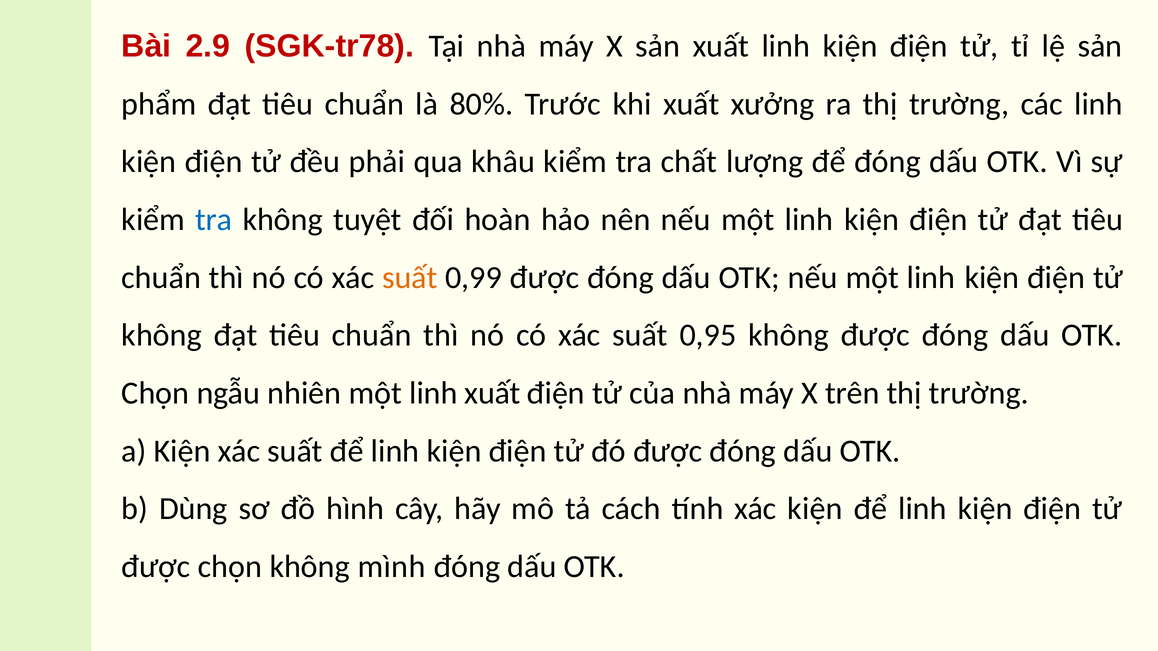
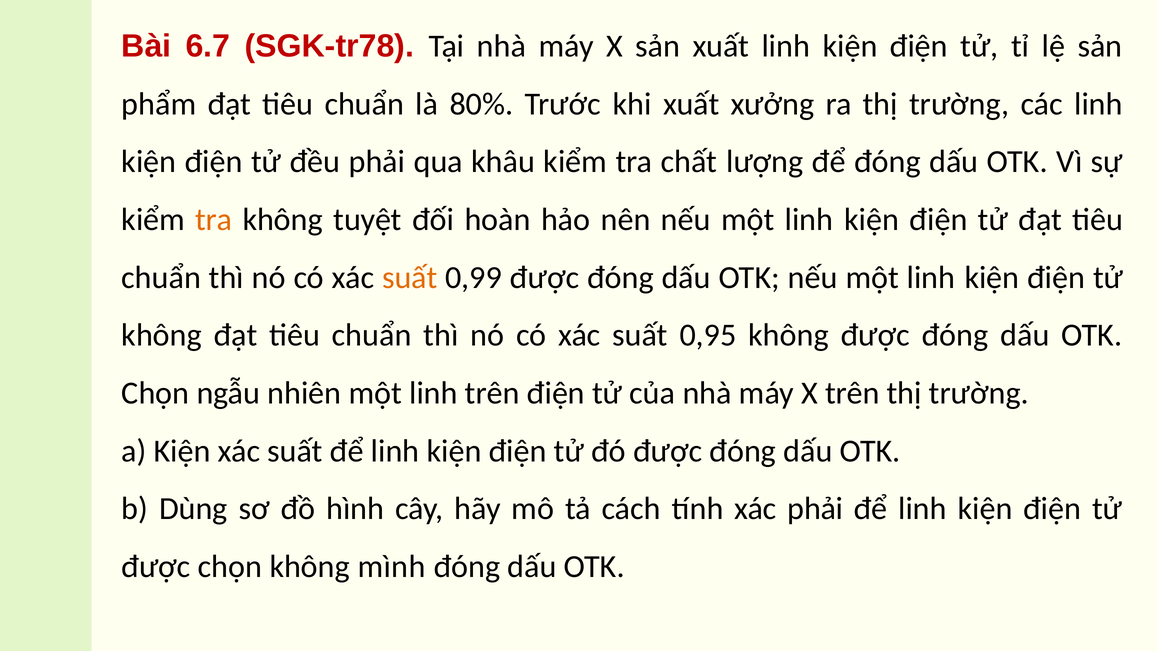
2.9: 2.9 -> 6.7
tra at (214, 220) colour: blue -> orange
linh xuất: xuất -> trên
xác kiện: kiện -> phải
